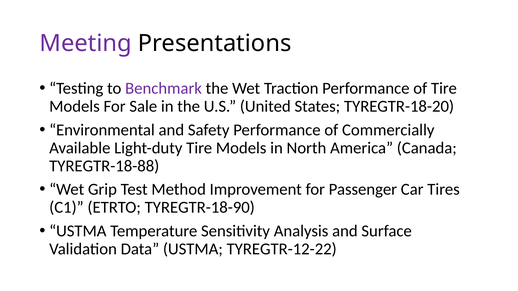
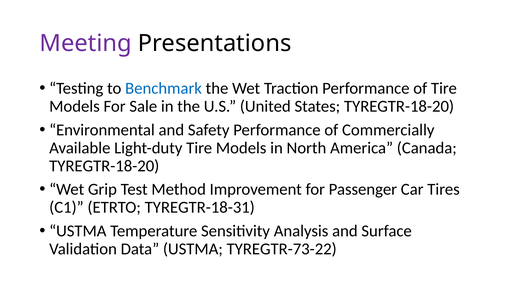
Benchmark colour: purple -> blue
TYREGTR-18-88 at (104, 166): TYREGTR-18-88 -> TYREGTR-18-20
TYREGTR-18-90: TYREGTR-18-90 -> TYREGTR-18-31
TYREGTR-12-22: TYREGTR-12-22 -> TYREGTR-73-22
